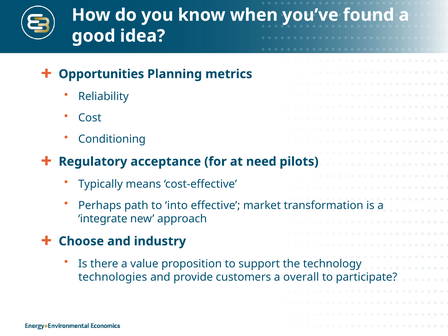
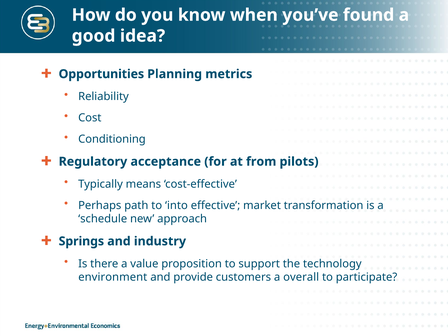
need: need -> from
integrate: integrate -> schedule
Choose: Choose -> Springs
technologies: technologies -> environment
